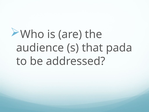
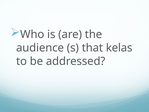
pada: pada -> kelas
